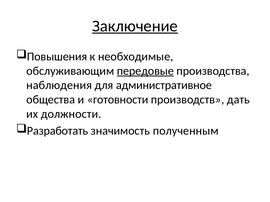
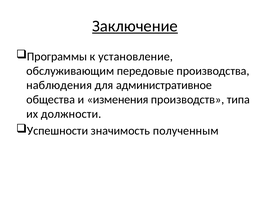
Повышения: Повышения -> Программы
необходимые: необходимые -> установление
передовые underline: present -> none
готовности: готовности -> изменения
дать: дать -> типа
Разработать: Разработать -> Успешности
